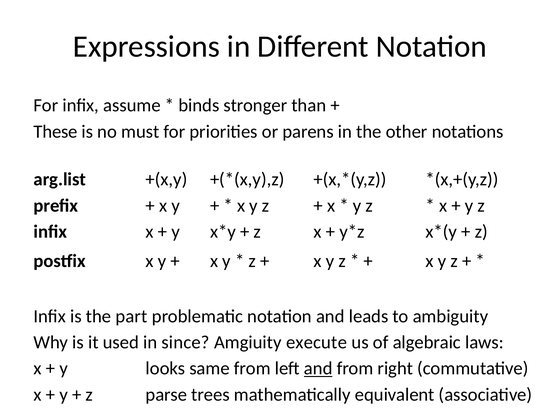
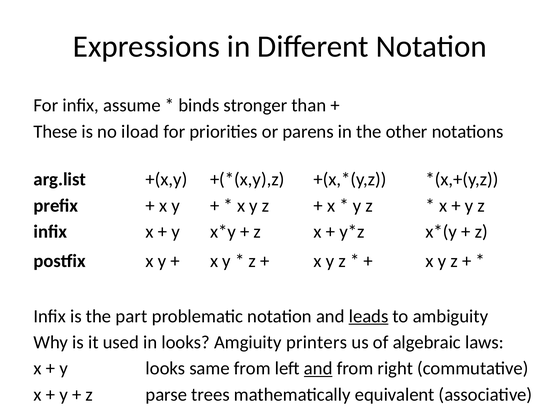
must: must -> iload
leads underline: none -> present
in since: since -> looks
execute: execute -> printers
